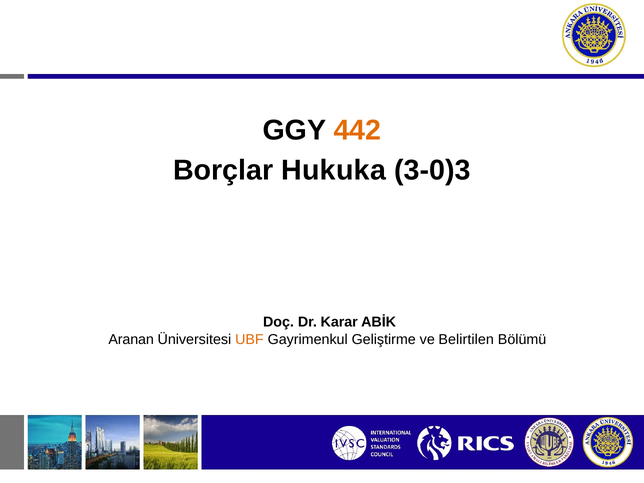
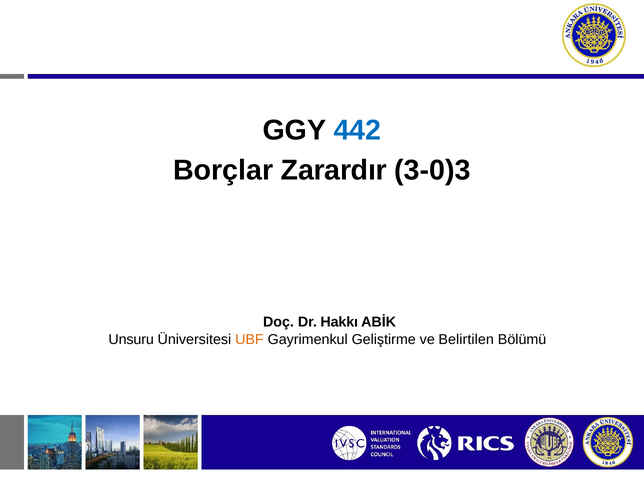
442 colour: orange -> blue
Hukuka: Hukuka -> Zarardır
Karar: Karar -> Hakkı
Aranan: Aranan -> Unsuru
